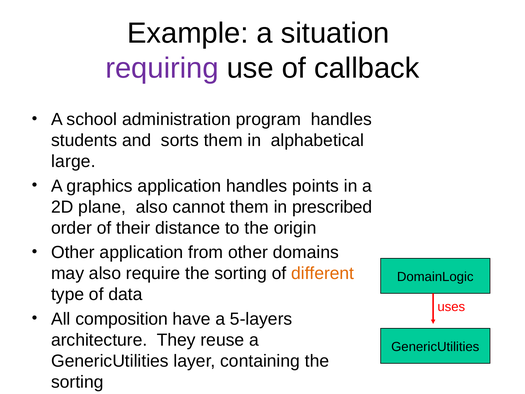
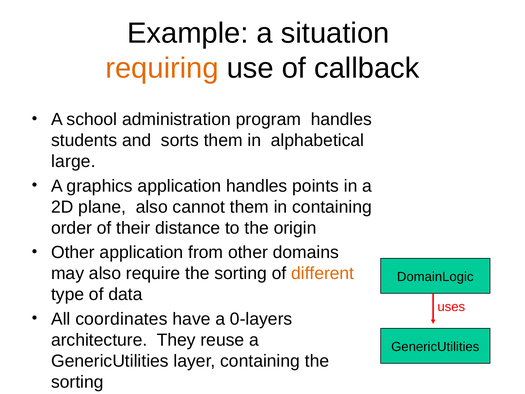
requiring colour: purple -> orange
in prescribed: prescribed -> containing
composition: composition -> coordinates
5-layers: 5-layers -> 0-layers
